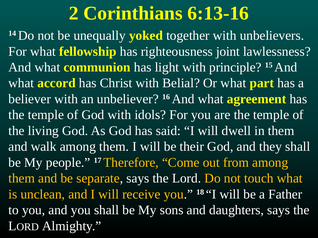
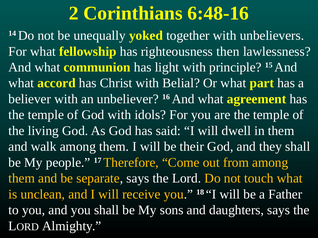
6:13-16: 6:13-16 -> 6:48-16
joint: joint -> then
